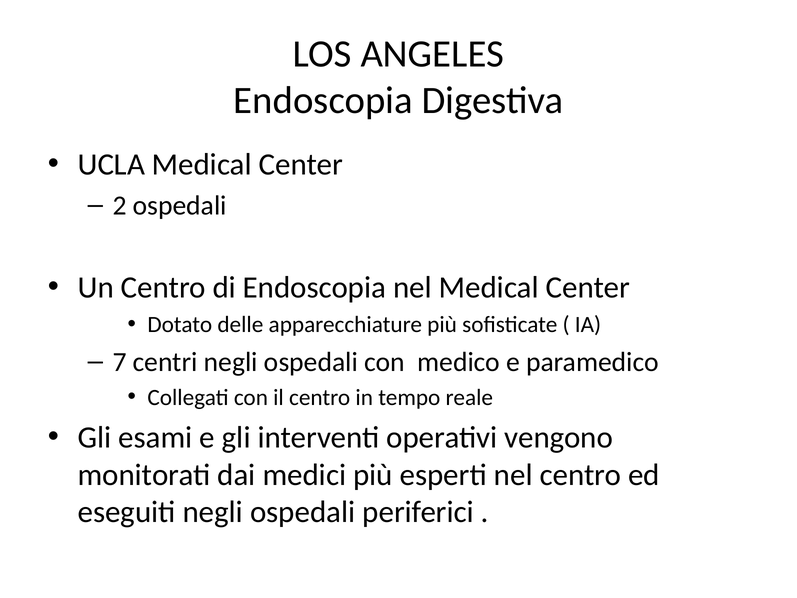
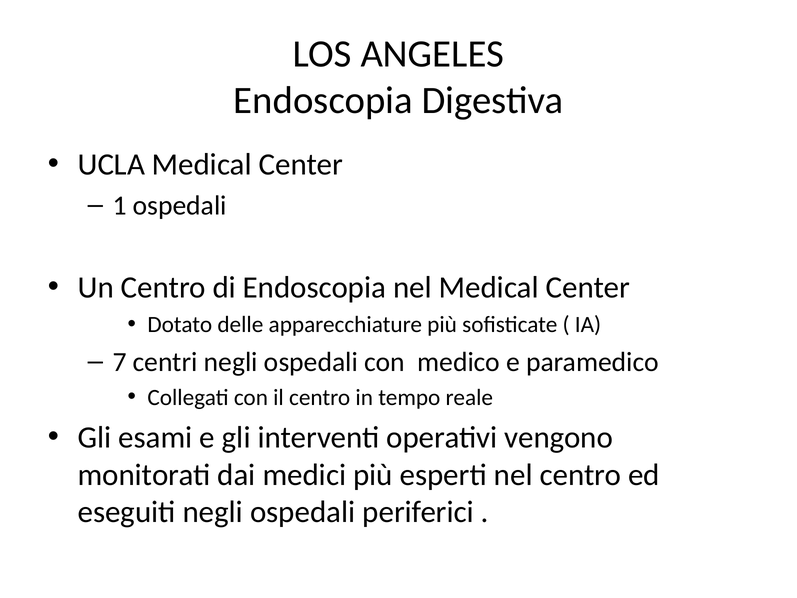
2: 2 -> 1
